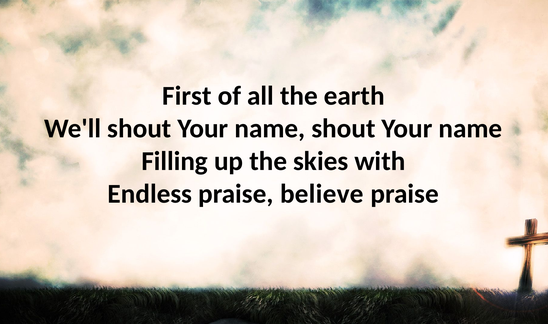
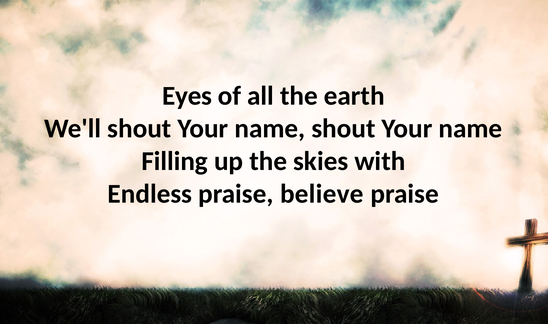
First: First -> Eyes
